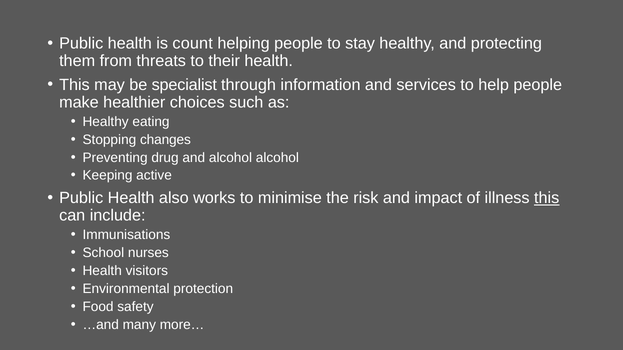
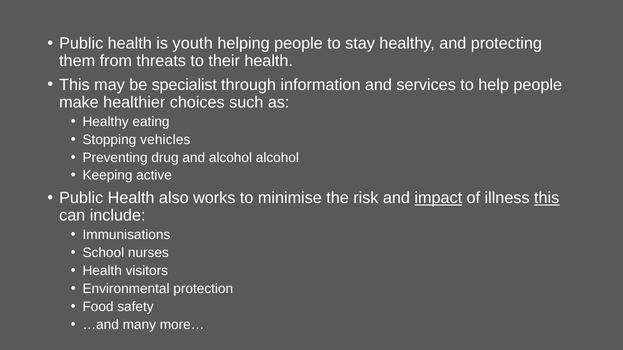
count: count -> youth
changes: changes -> vehicles
impact underline: none -> present
